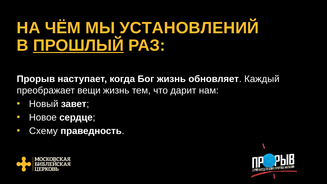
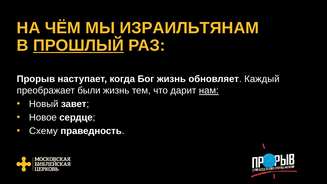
УСТАНОВЛЕНИЙ: УСТАНОВЛЕНИЙ -> ИЗРАИЛЬТЯНАМ
вещи: вещи -> были
нам underline: none -> present
